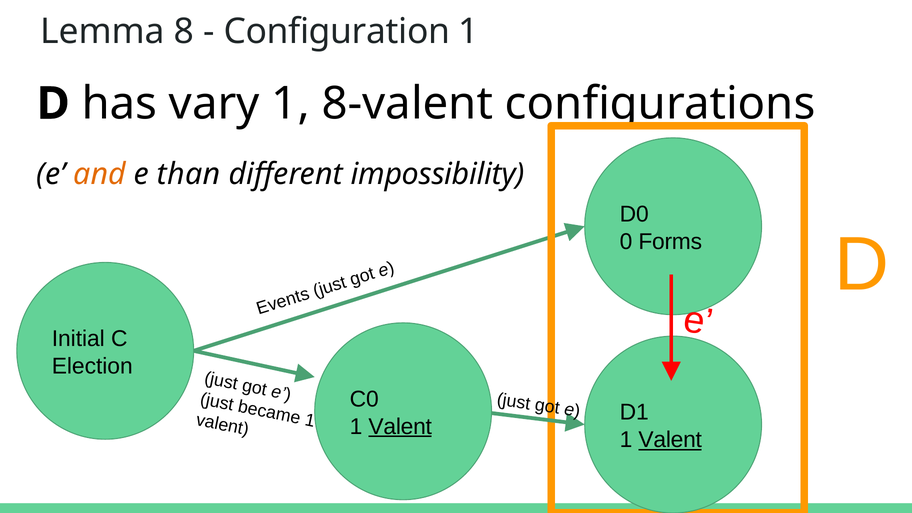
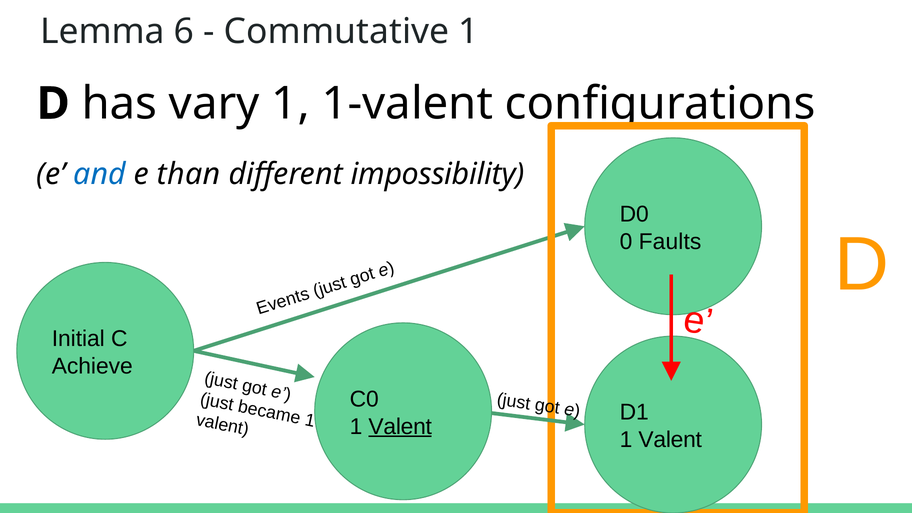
8: 8 -> 6
Configuration: Configuration -> Commutative
8-valent: 8-valent -> 1-valent
and colour: orange -> blue
Forms: Forms -> Faults
Election: Election -> Achieve
Valent at (670, 440) underline: present -> none
